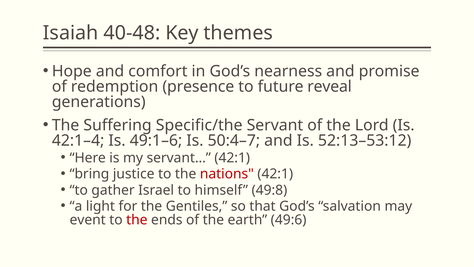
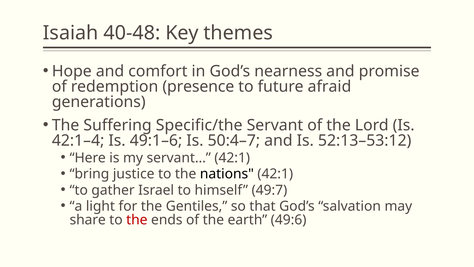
reveal: reveal -> afraid
nations colour: red -> black
49:8: 49:8 -> 49:7
event: event -> share
